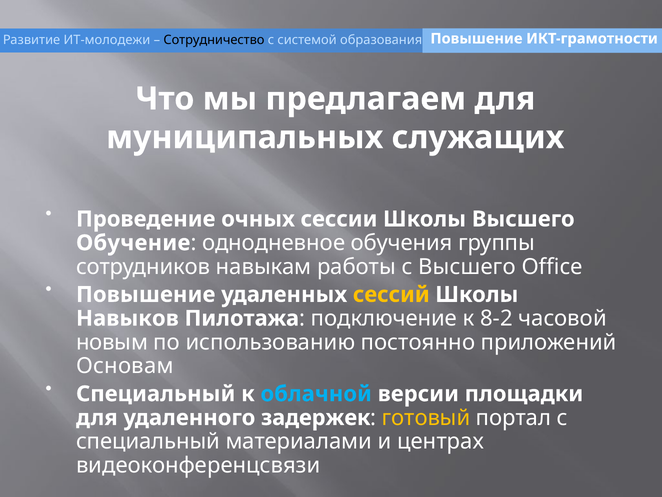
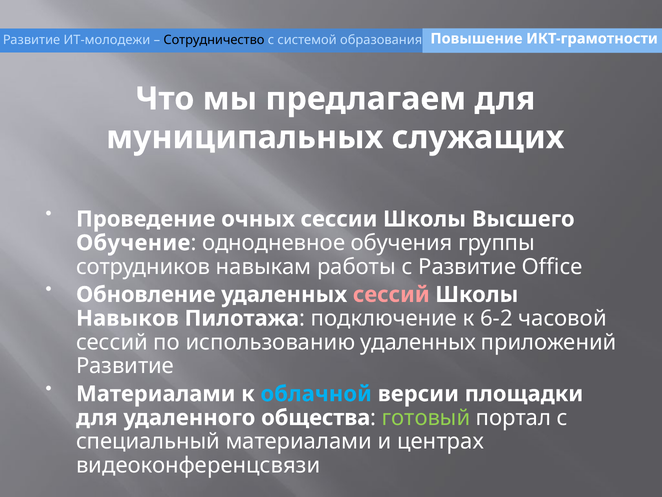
с Высшего: Высшего -> Развитие
Повышение at (146, 294): Повышение -> Обновление
сессий at (391, 294) colour: yellow -> pink
8-2: 8-2 -> 6-2
новым at (112, 342): новым -> сессий
использованию постоянно: постоянно -> удаленных
Основам at (125, 366): Основам -> Развитие
Специальный at (156, 394): Специальный -> Материалами
задержек: задержек -> общества
готовый colour: yellow -> light green
